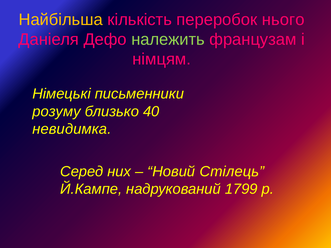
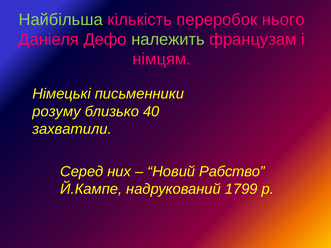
Найбільша colour: yellow -> light green
невидимка: невидимка -> захватили
Стілець: Стілець -> Рабство
